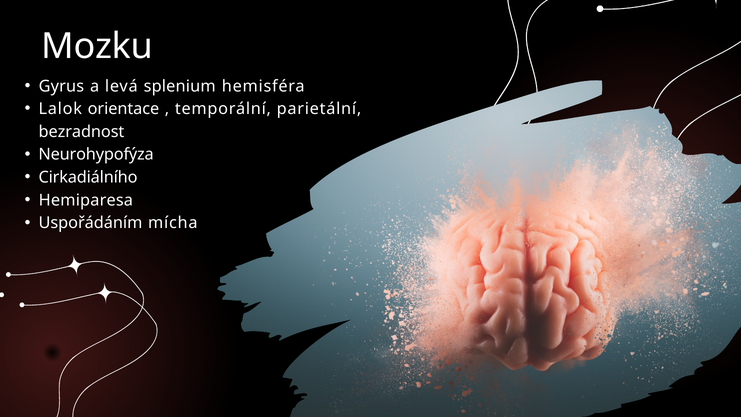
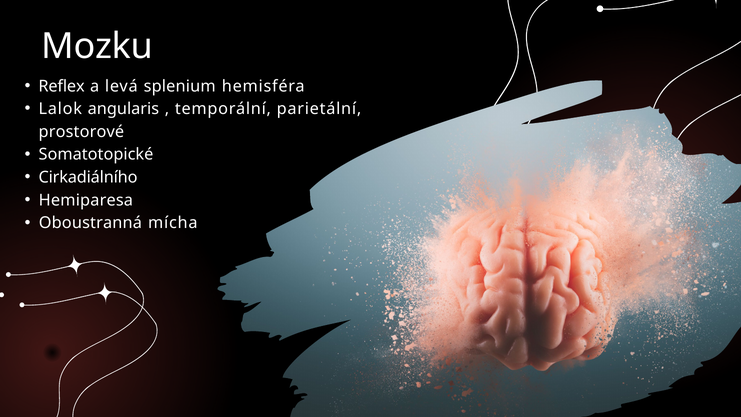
Gyrus: Gyrus -> Reflex
orientace: orientace -> angularis
bezradnost: bezradnost -> prostorové
Neurohypofýza: Neurohypofýza -> Somatotopické
Uspořádáním: Uspořádáním -> Oboustranná
